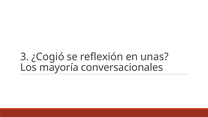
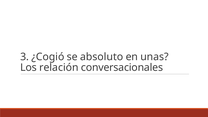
reflexión: reflexión -> absoluto
mayoría: mayoría -> relación
